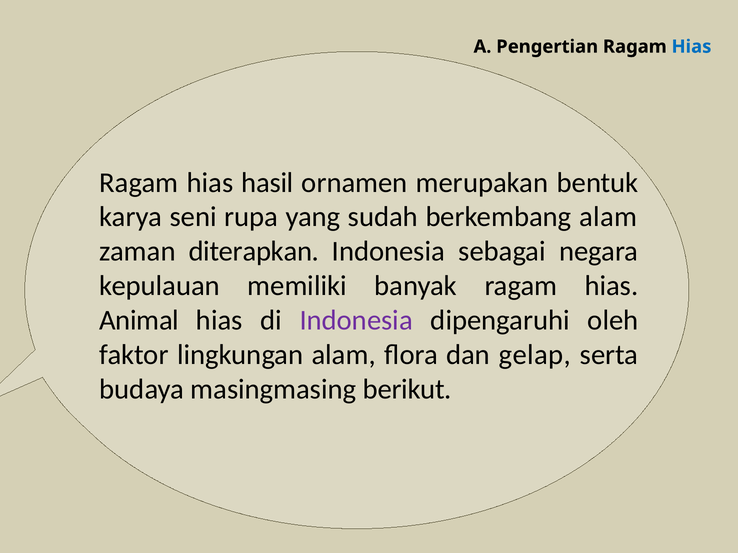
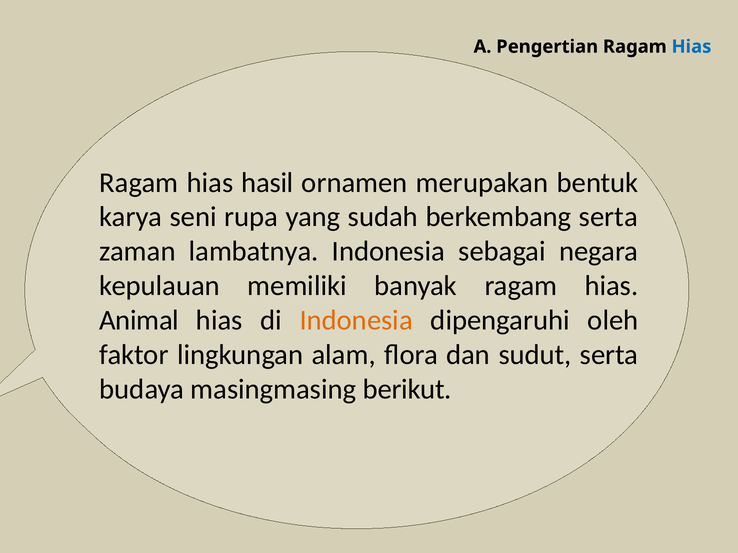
berkembang alam: alam -> serta
diterapkan: diterapkan -> lambatnya
Indonesia at (356, 321) colour: purple -> orange
gelap: gelap -> sudut
